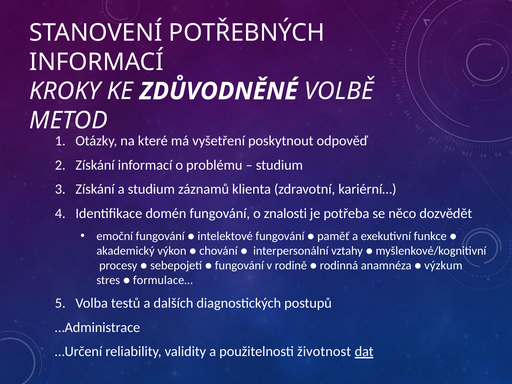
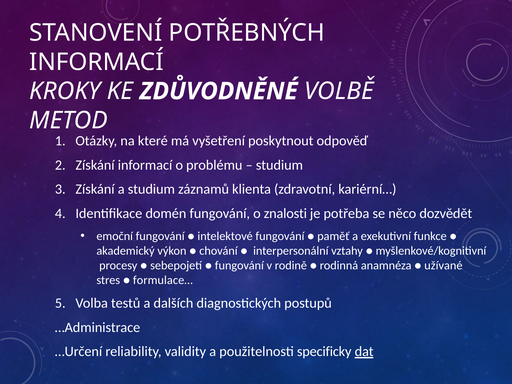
výzkum: výzkum -> užívané
životnost: životnost -> specificky
